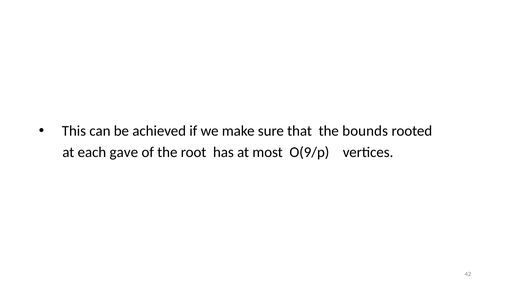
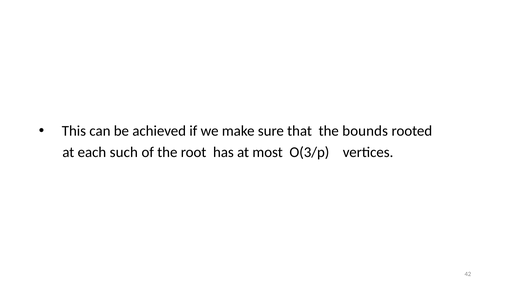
gave: gave -> such
O(9/p: O(9/p -> O(3/p
